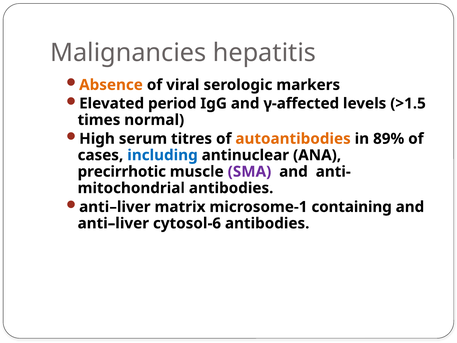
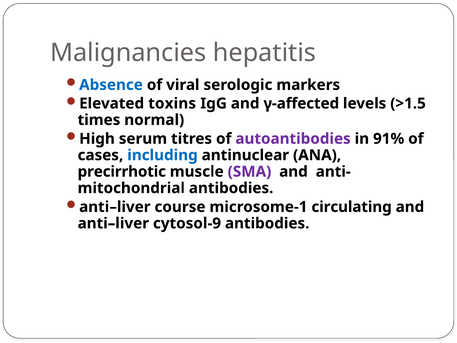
Absence colour: orange -> blue
period: period -> toxins
autoantibodies colour: orange -> purple
89%: 89% -> 91%
matrix: matrix -> course
containing: containing -> circulating
cytosol-6: cytosol-6 -> cytosol-9
